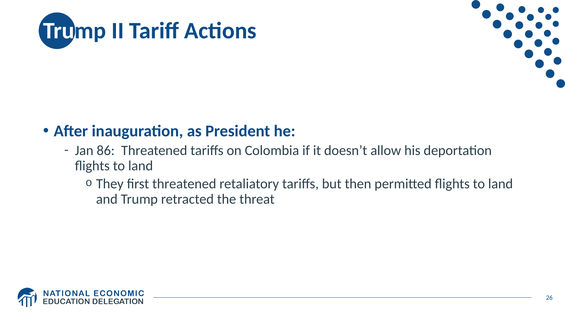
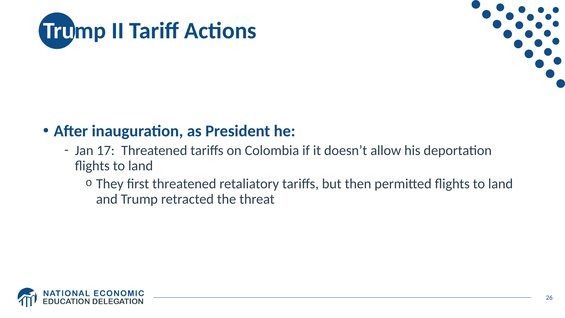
86: 86 -> 17
